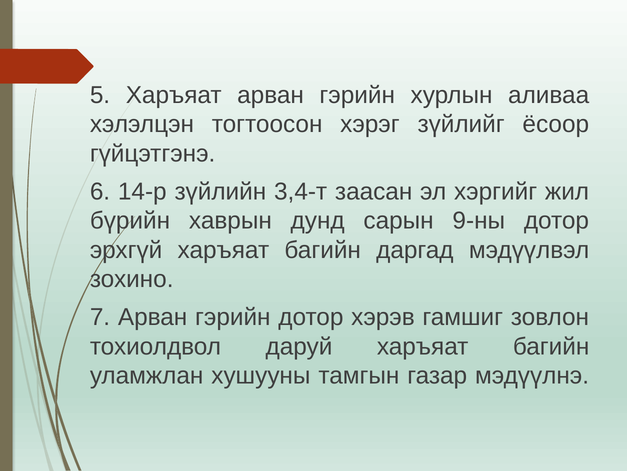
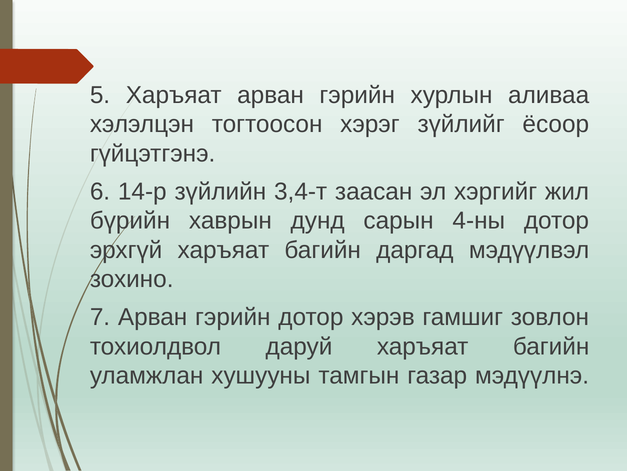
9-ны: 9-ны -> 4-ны
